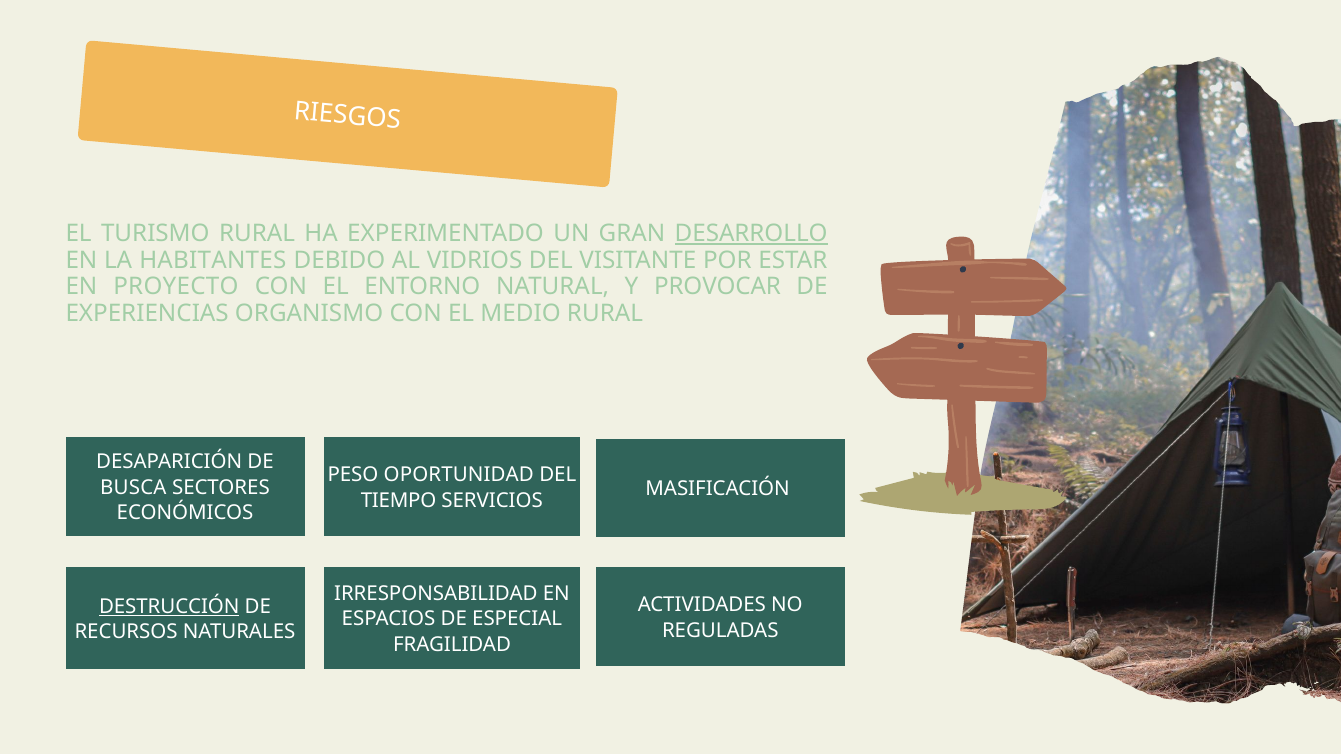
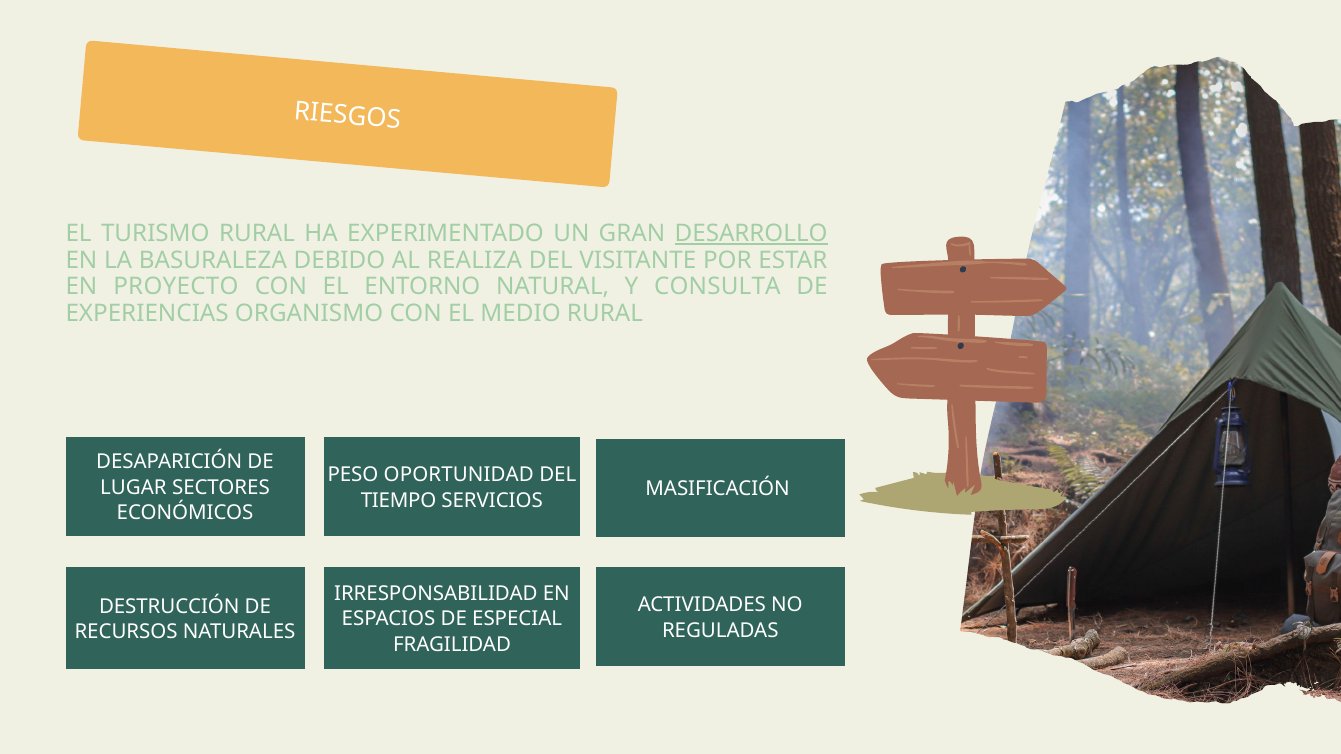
HABITANTES: HABITANTES -> BASURALEZA
VIDRIOS: VIDRIOS -> REALIZA
PROVOCAR: PROVOCAR -> CONSULTA
BUSCA: BUSCA -> LUGAR
DESTRUCCIÓN underline: present -> none
